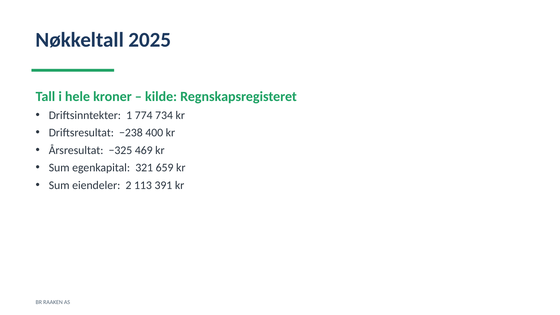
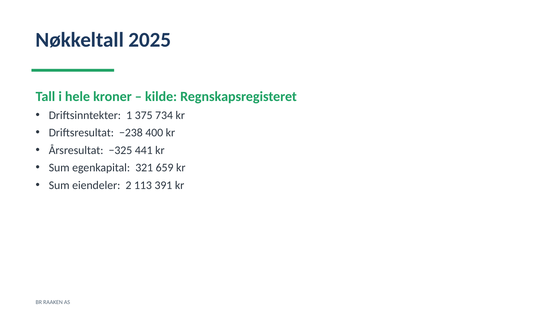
774: 774 -> 375
469: 469 -> 441
